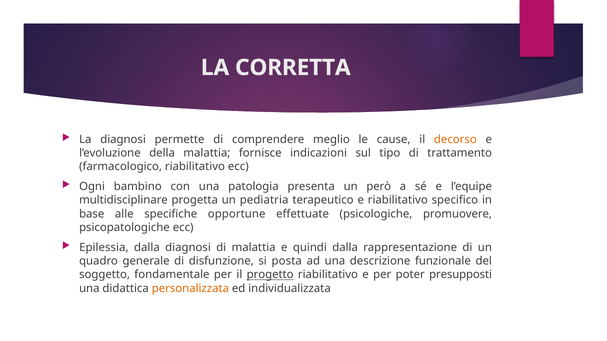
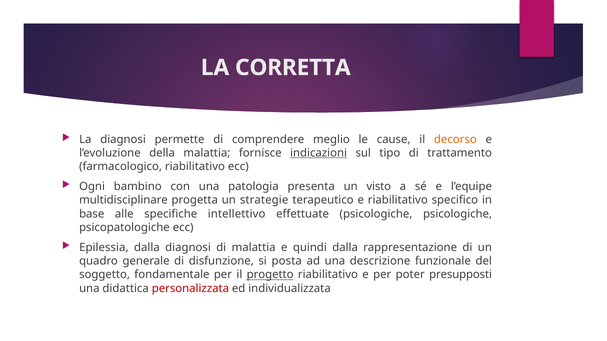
indicazioni underline: none -> present
però: però -> visto
pediatria: pediatria -> strategie
opportune: opportune -> intellettivo
psicologiche promuovere: promuovere -> psicologiche
personalizzata colour: orange -> red
